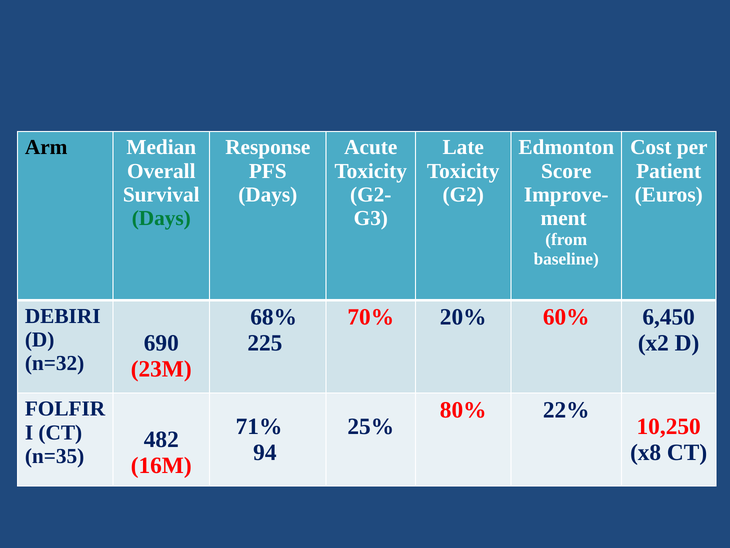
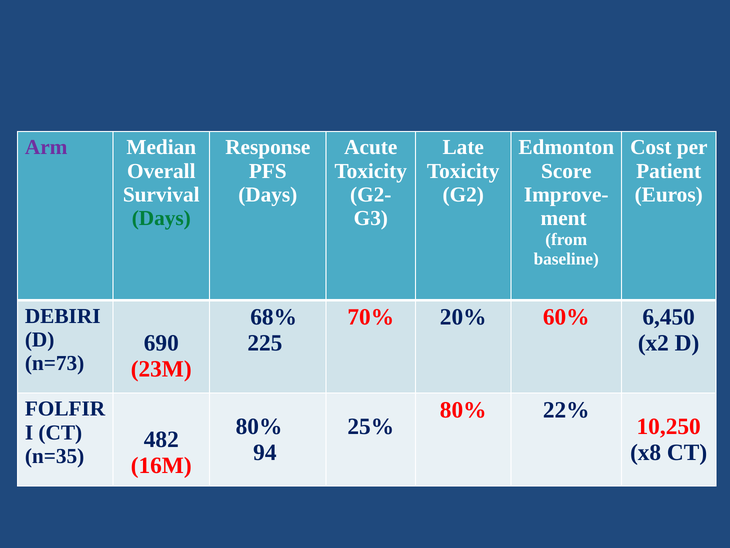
Arm colour: black -> purple
n=32: n=32 -> n=73
71% at (259, 426): 71% -> 80%
